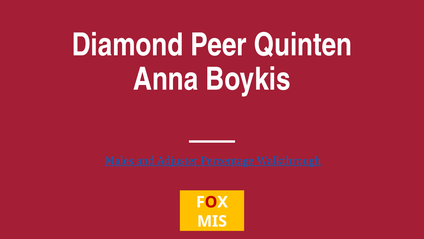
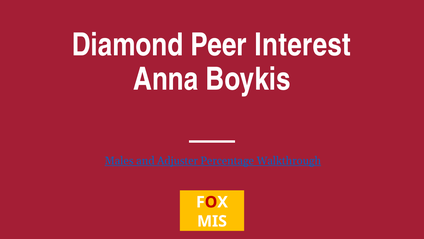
Quinten: Quinten -> Interest
